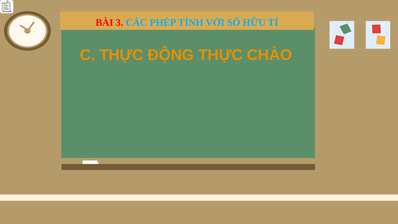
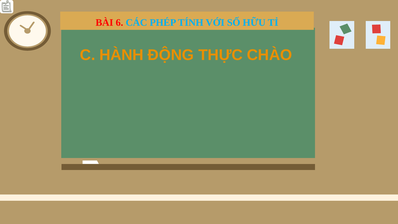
3: 3 -> 6
C THỰC: THỰC -> HÀNH
